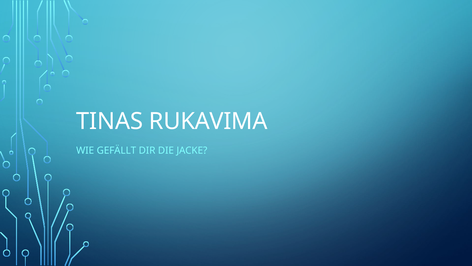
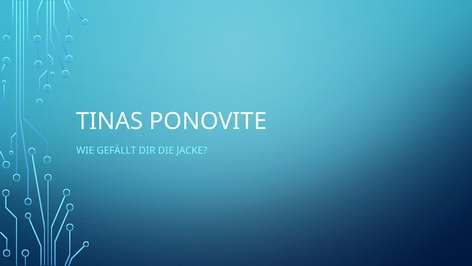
RUKAVIMA: RUKAVIMA -> PONOVITE
